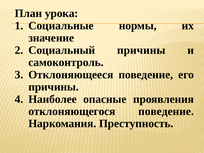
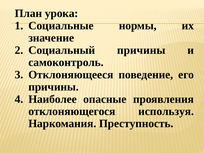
отклоняющегося поведение: поведение -> используя
